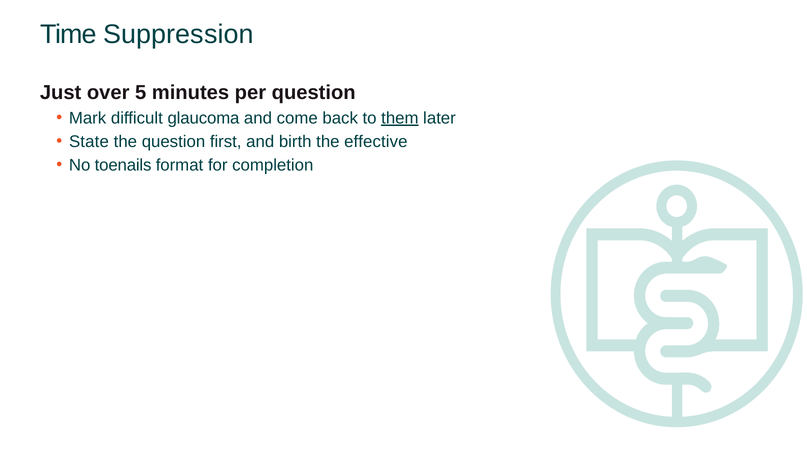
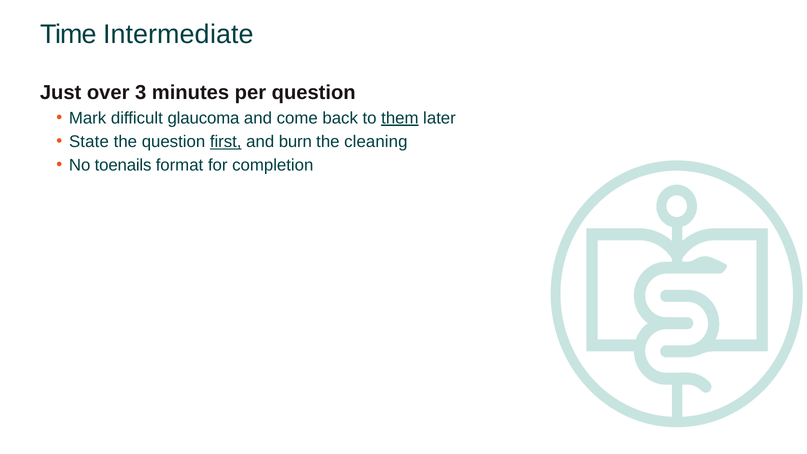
Suppression: Suppression -> Intermediate
5: 5 -> 3
first underline: none -> present
birth: birth -> burn
effective: effective -> cleaning
